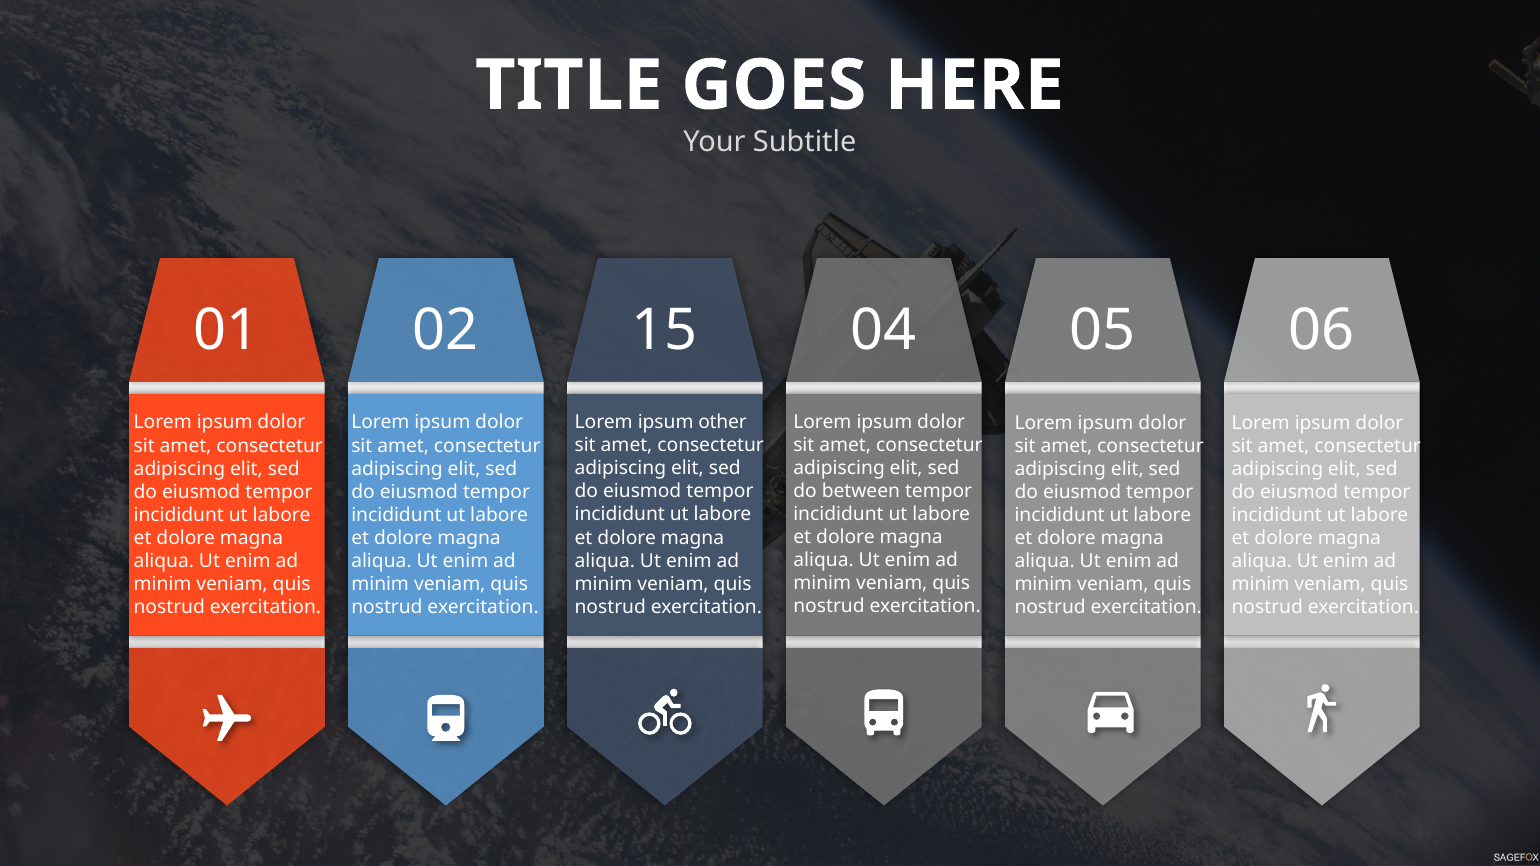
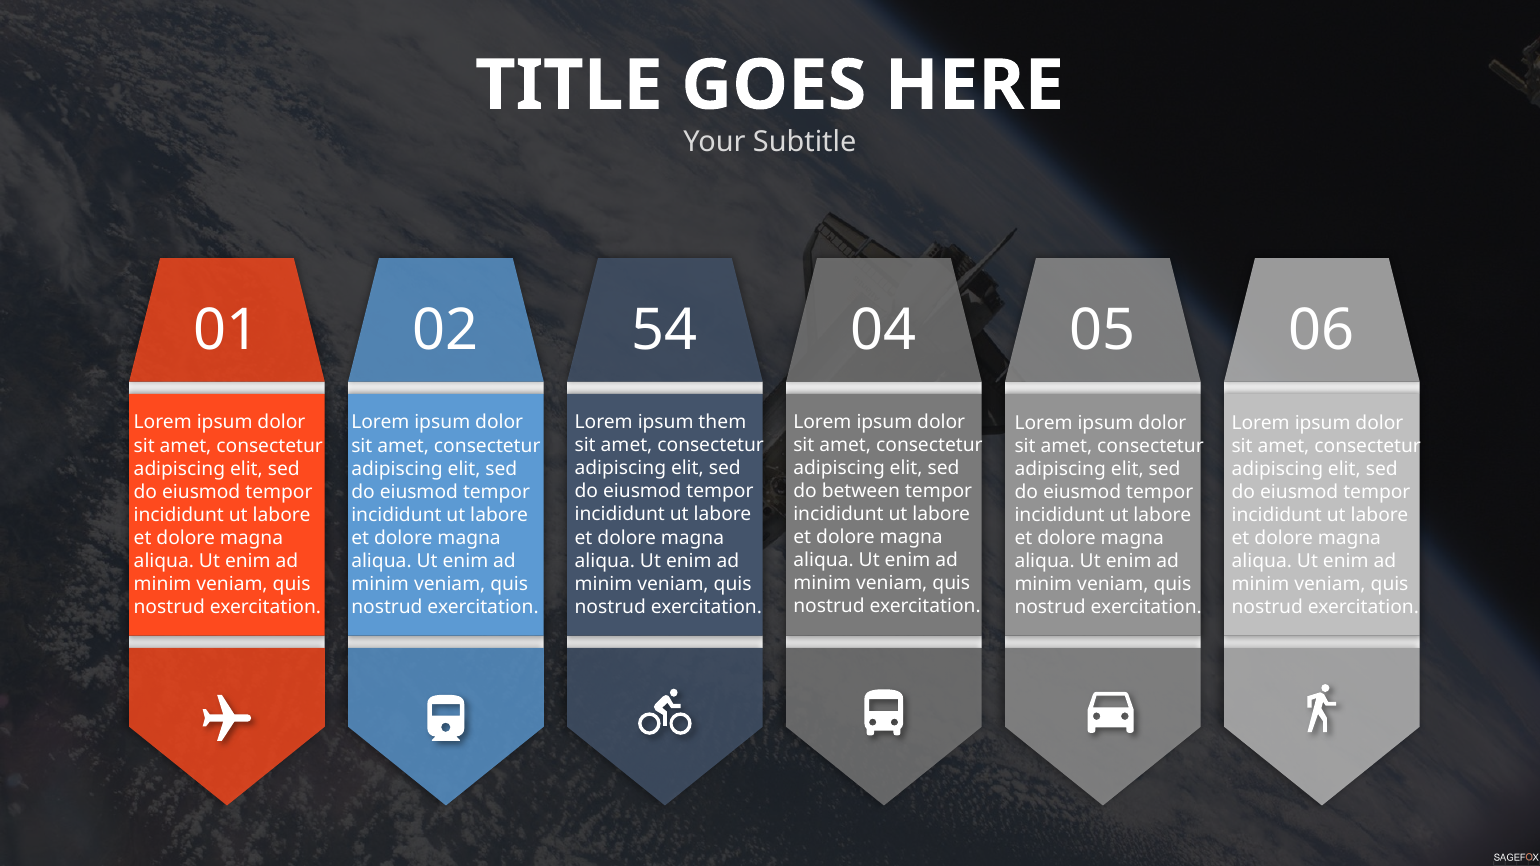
15: 15 -> 54
other: other -> them
